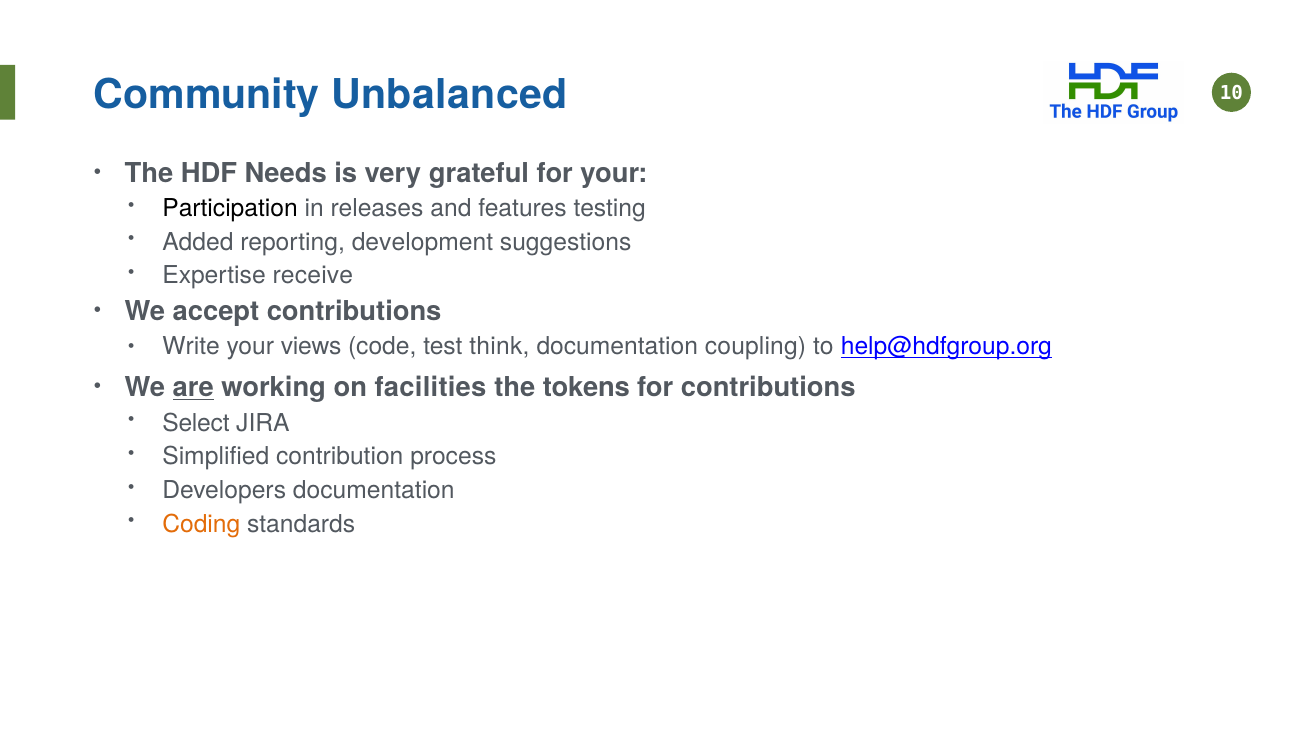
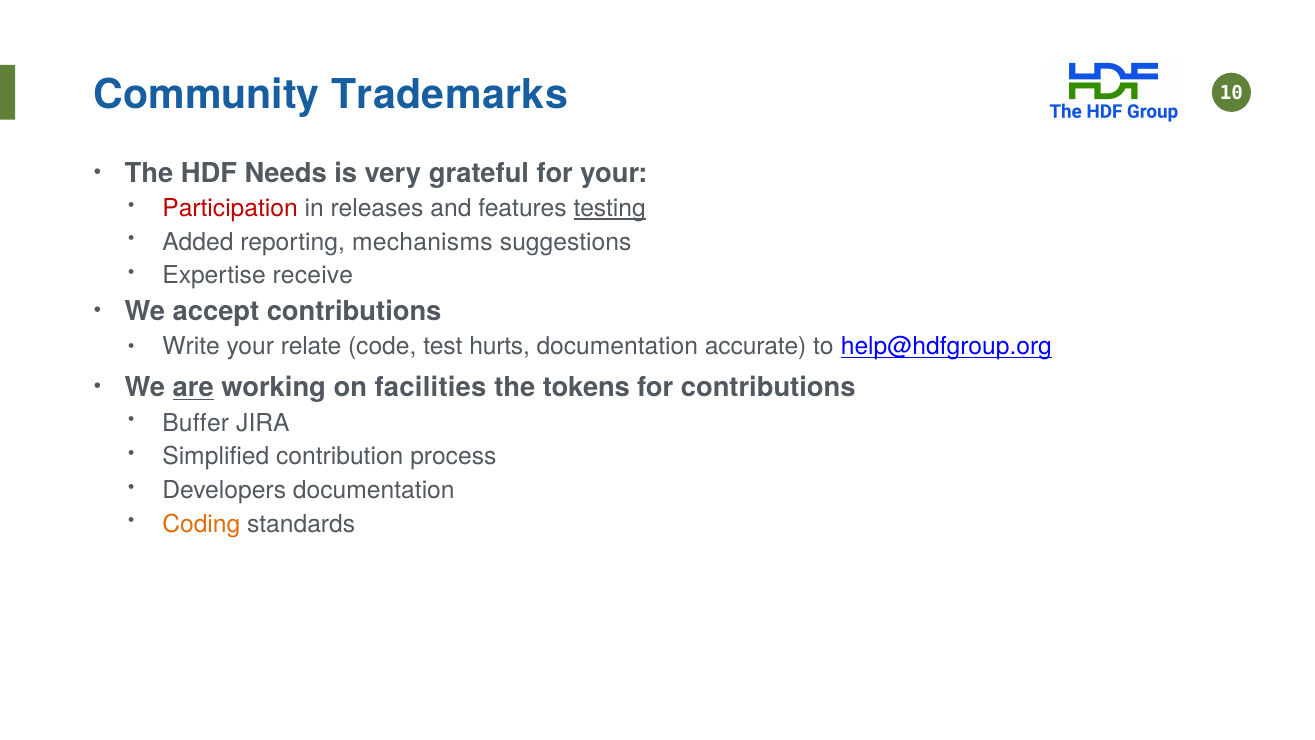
Unbalanced: Unbalanced -> Trademarks
Participation colour: black -> red
testing underline: none -> present
development: development -> mechanisms
views: views -> relate
think: think -> hurts
coupling: coupling -> accurate
Select: Select -> Buffer
